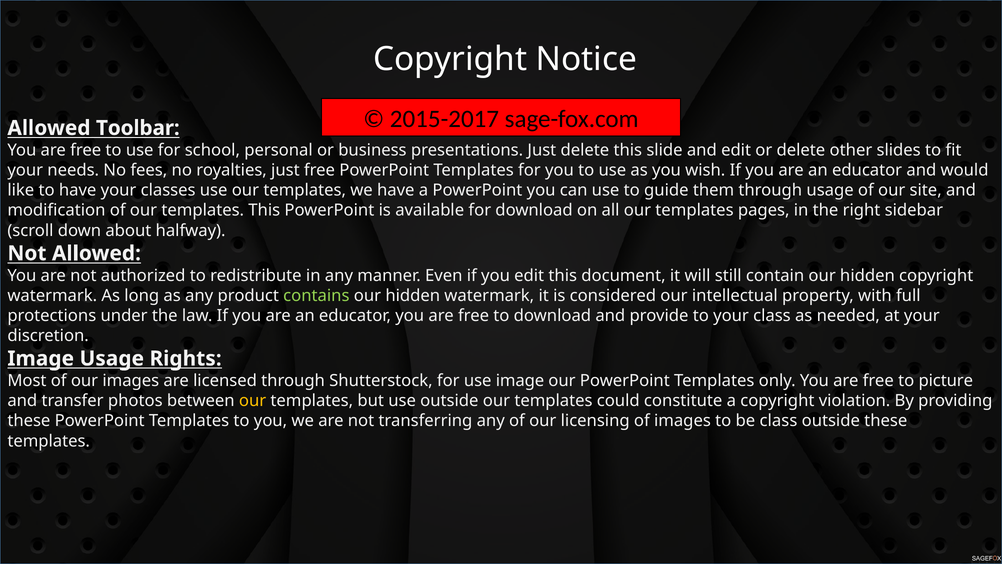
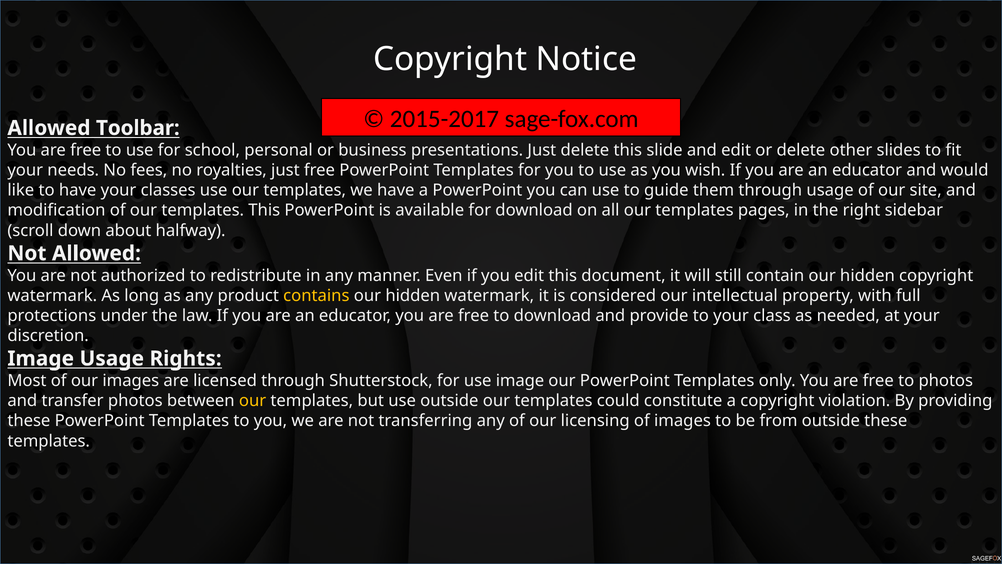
contains colour: light green -> yellow
to picture: picture -> photos
be class: class -> from
